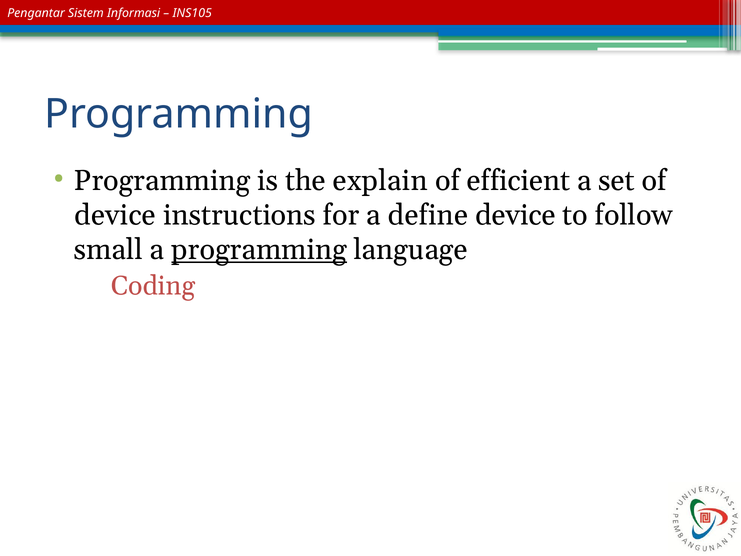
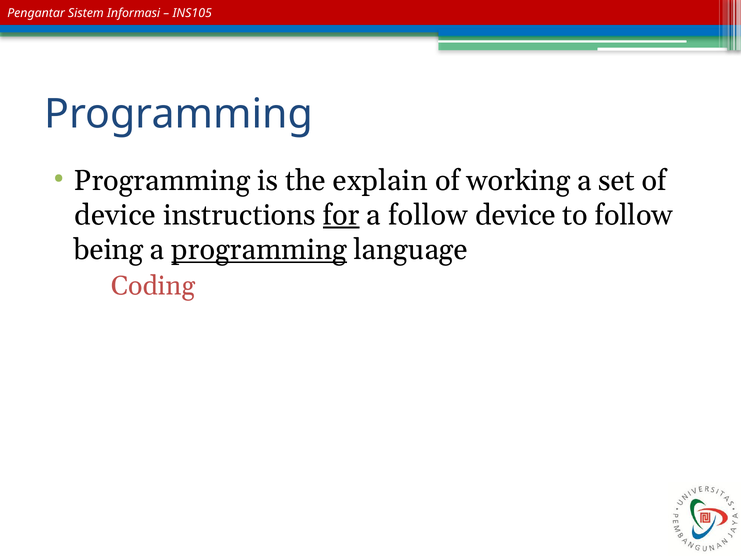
efficient: efficient -> working
for underline: none -> present
a define: define -> follow
small: small -> being
